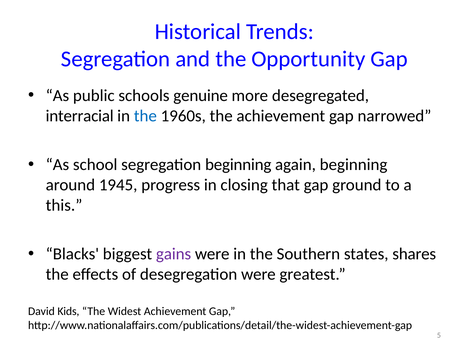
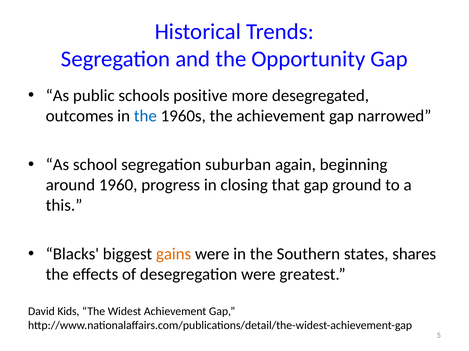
genuine: genuine -> positive
interracial: interracial -> outcomes
segregation beginning: beginning -> suburban
1945: 1945 -> 1960
gains colour: purple -> orange
